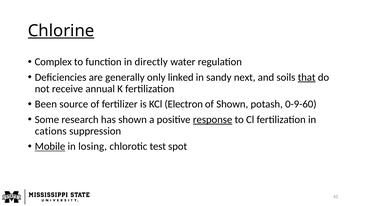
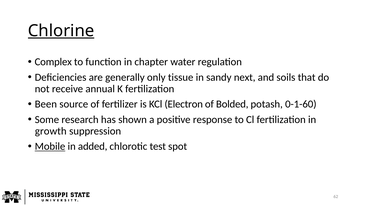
directly: directly -> chapter
linked: linked -> tissue
that underline: present -> none
of Shown: Shown -> Bolded
0-9-60: 0-9-60 -> 0-1-60
response underline: present -> none
cations: cations -> growth
losing: losing -> added
